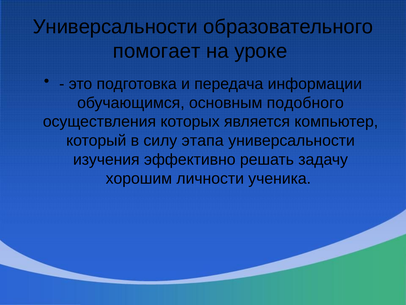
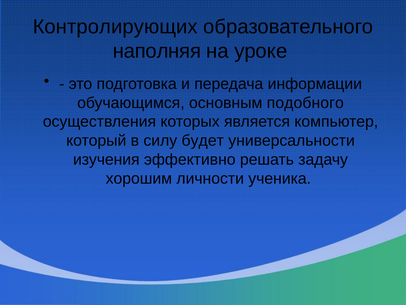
Универсальности at (115, 27): Универсальности -> Контролирующих
помогает: помогает -> наполняя
этапа: этапа -> будет
